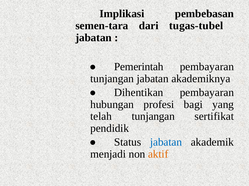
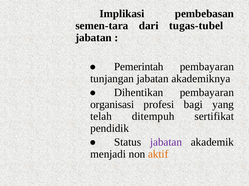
hubungan: hubungan -> organisasi
telah tunjangan: tunjangan -> ditempuh
jabatan at (166, 143) colour: blue -> purple
